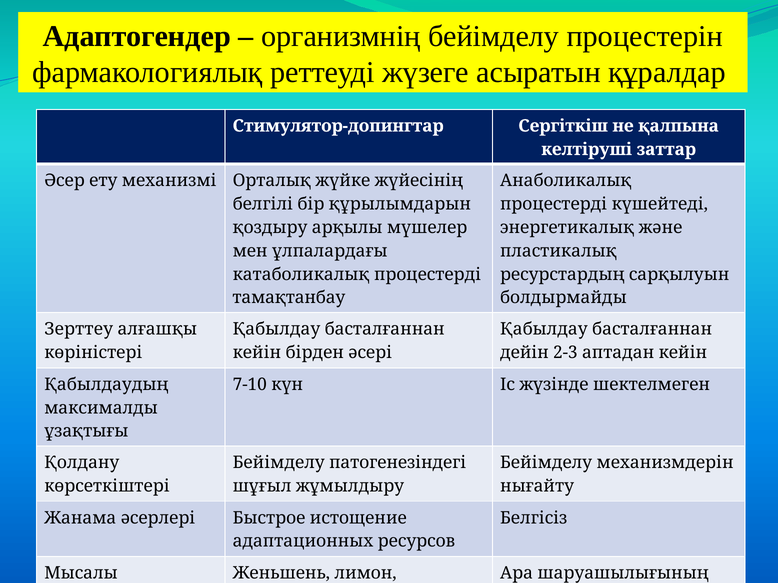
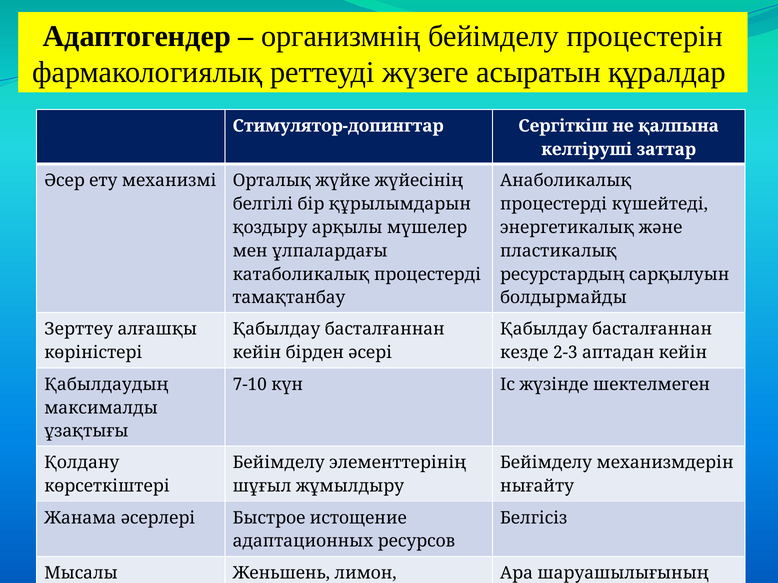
дейін: дейін -> кезде
патогенезіндегі: патогенезіндегі -> элементтерінің
